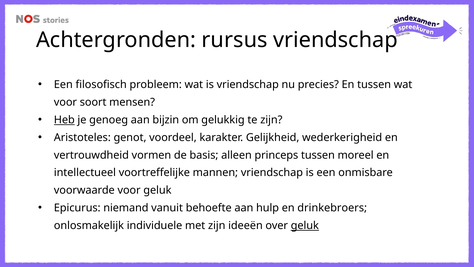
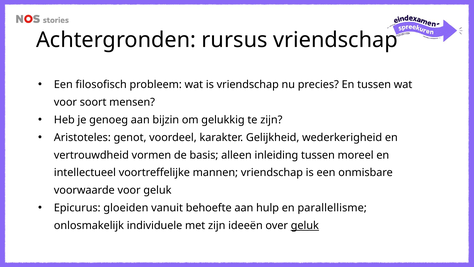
Heb underline: present -> none
princeps: princeps -> inleiding
niemand: niemand -> gloeiden
drinkebroers: drinkebroers -> parallellisme
